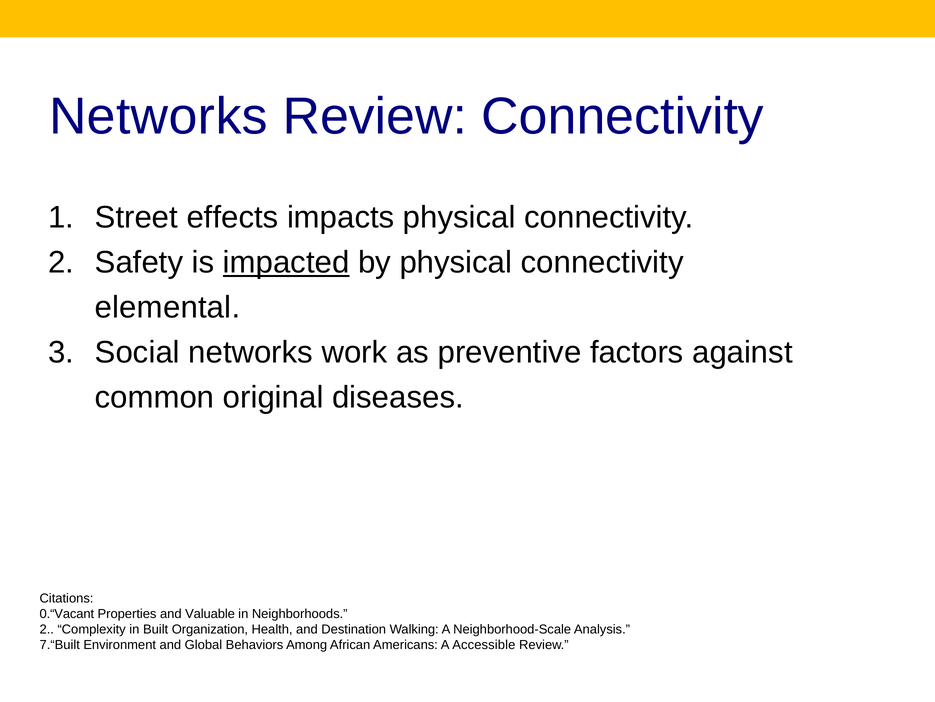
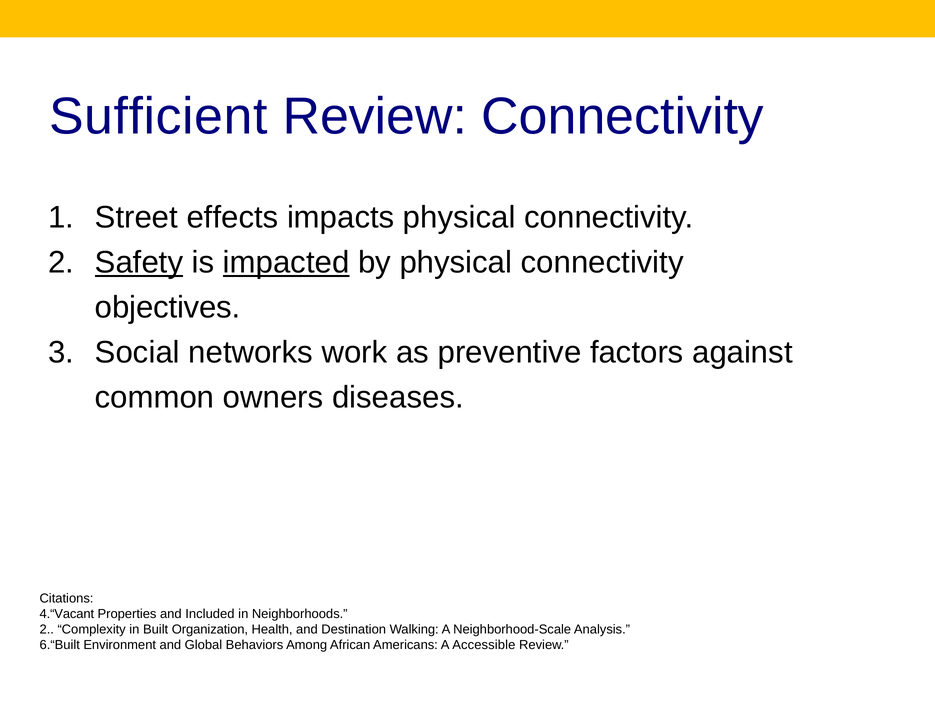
Networks at (159, 116): Networks -> Sufficient
Safety underline: none -> present
elemental: elemental -> objectives
original: original -> owners
0.“Vacant: 0.“Vacant -> 4.“Vacant
Valuable: Valuable -> Included
7.“Built: 7.“Built -> 6.“Built
